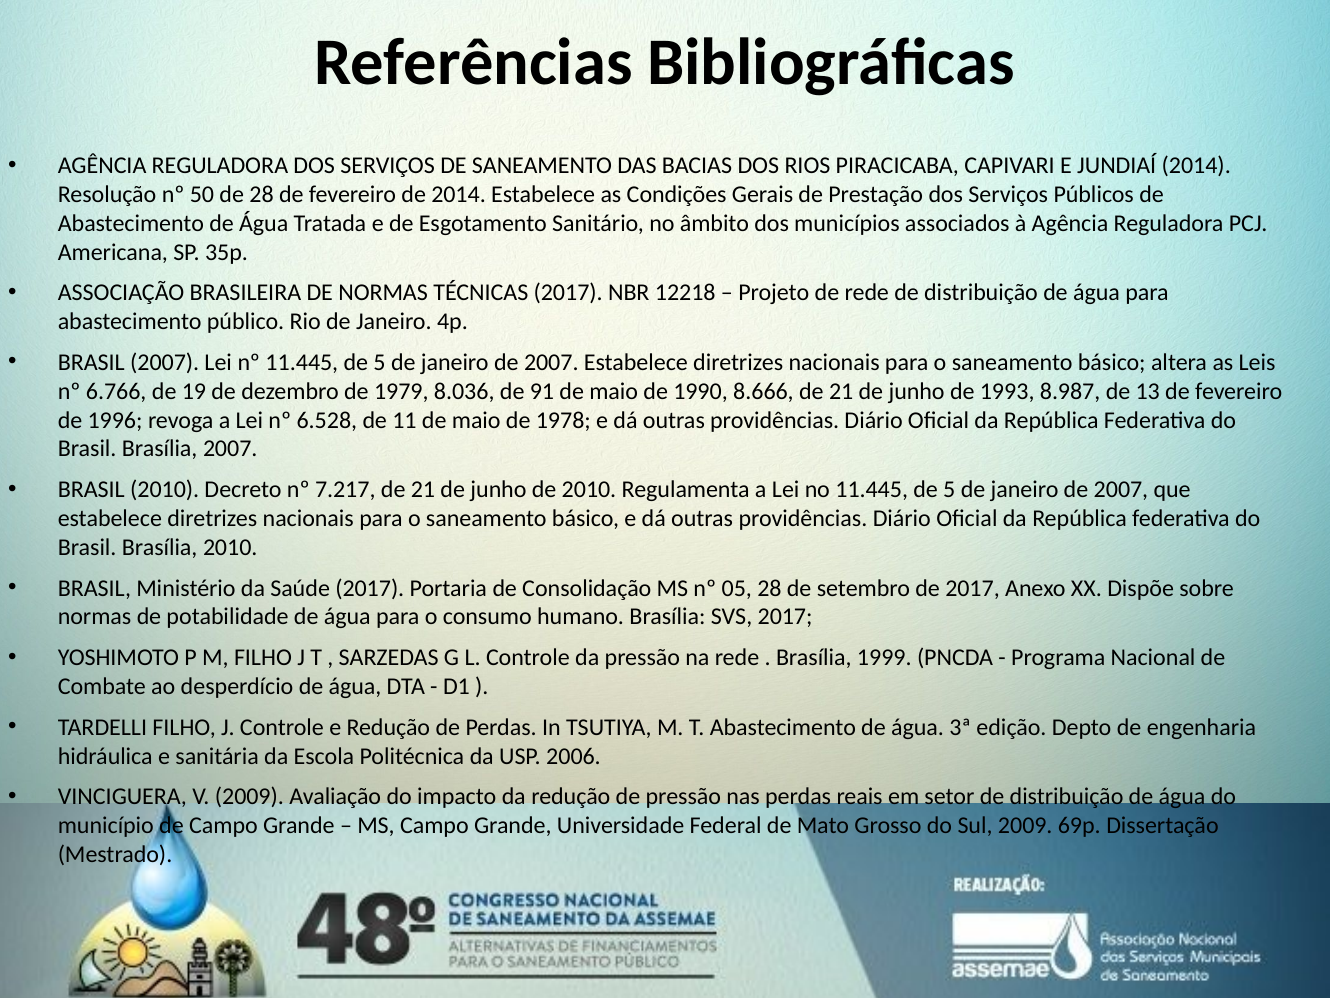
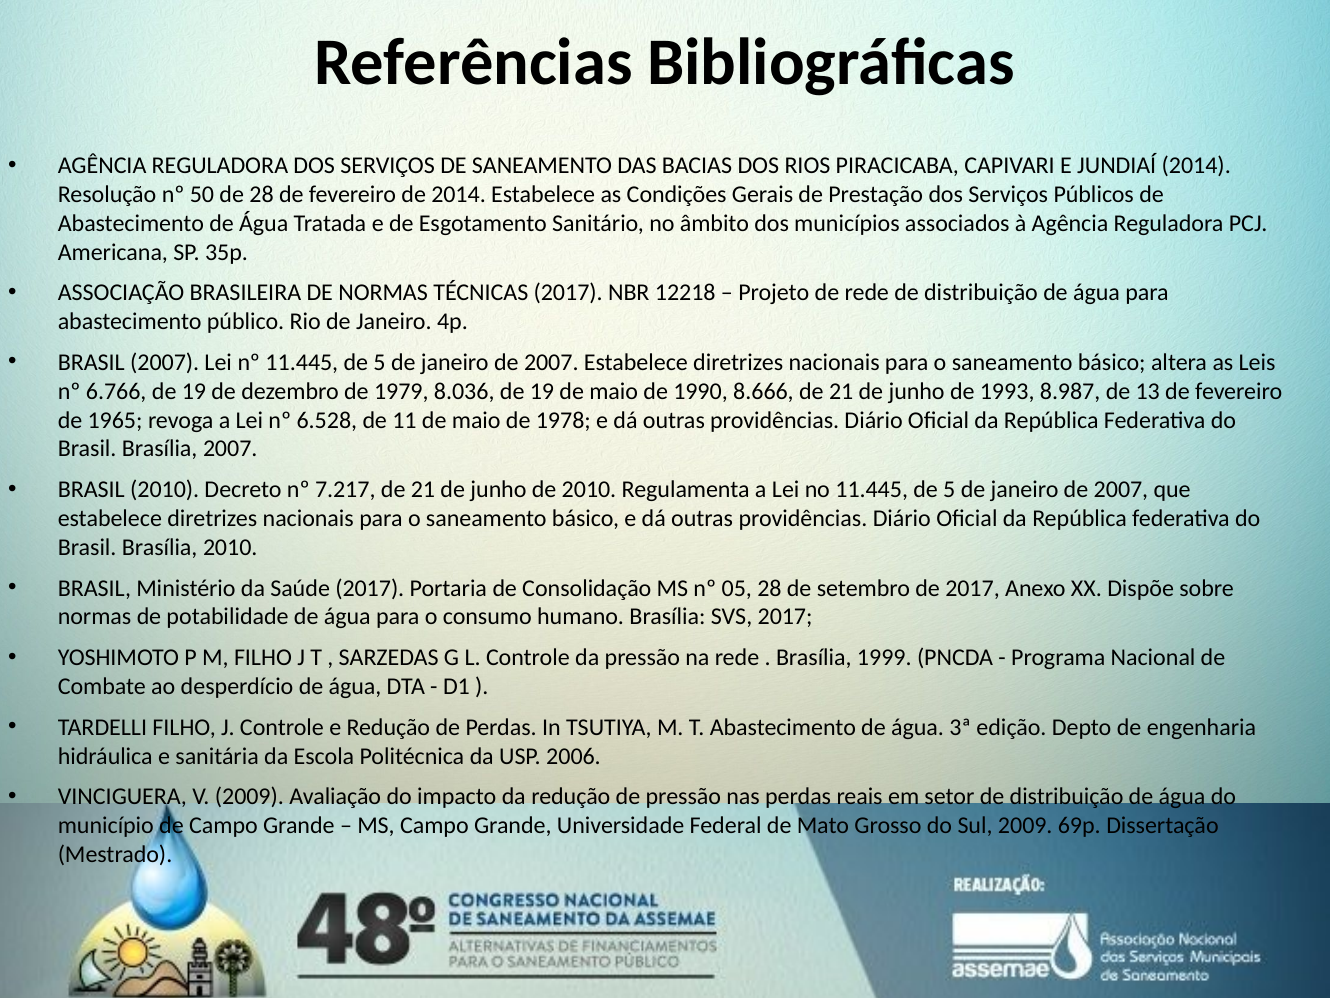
8.036 de 91: 91 -> 19
1996: 1996 -> 1965
